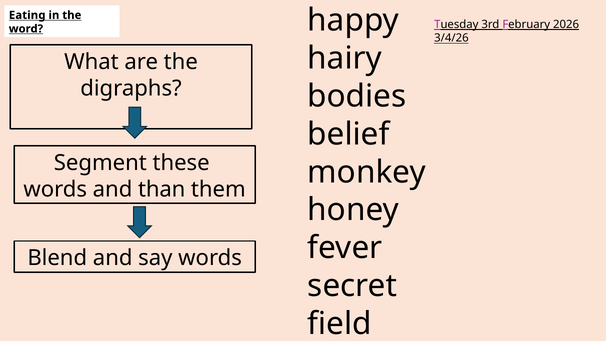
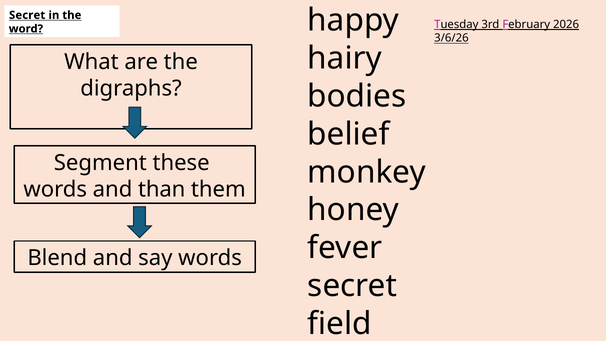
Eating at (27, 15): Eating -> Secret
3/4/26: 3/4/26 -> 3/6/26
